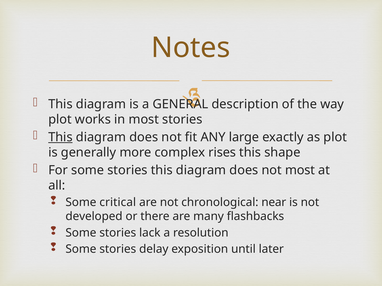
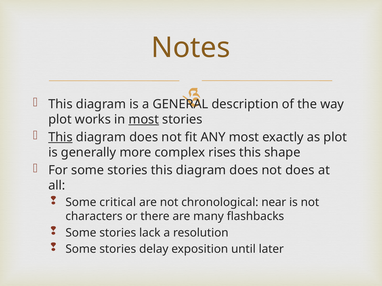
most at (144, 120) underline: none -> present
ANY large: large -> most
not most: most -> does
developed: developed -> characters
